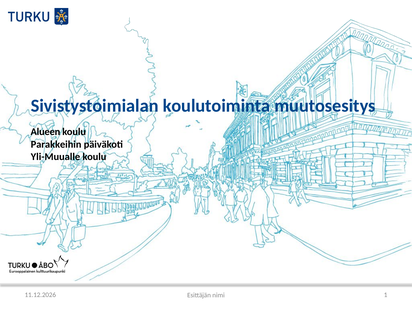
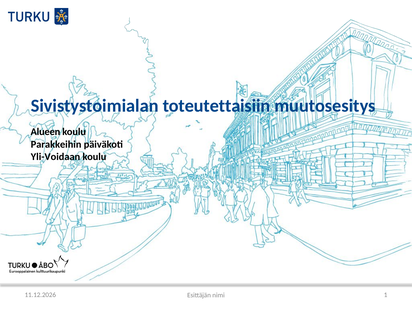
koulutoiminta: koulutoiminta -> toteutettaisiin
Yli-Muualle: Yli-Muualle -> Yli-Voidaan
